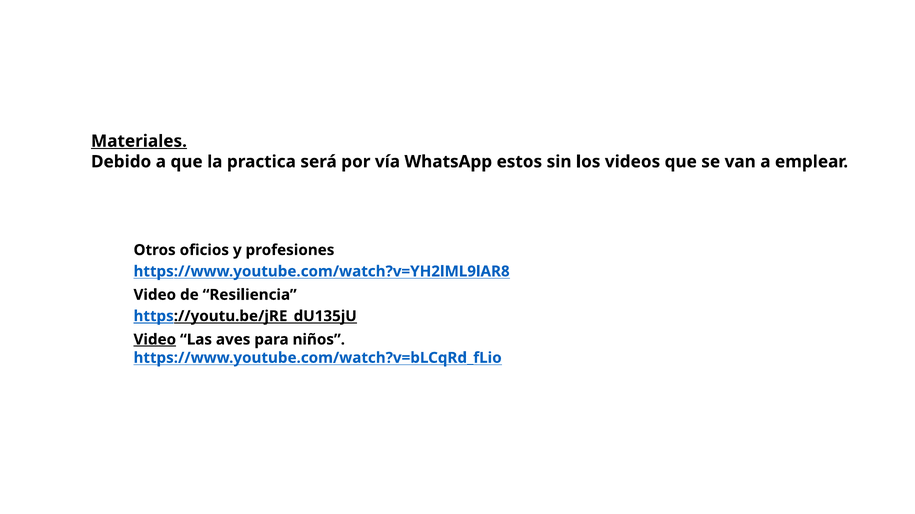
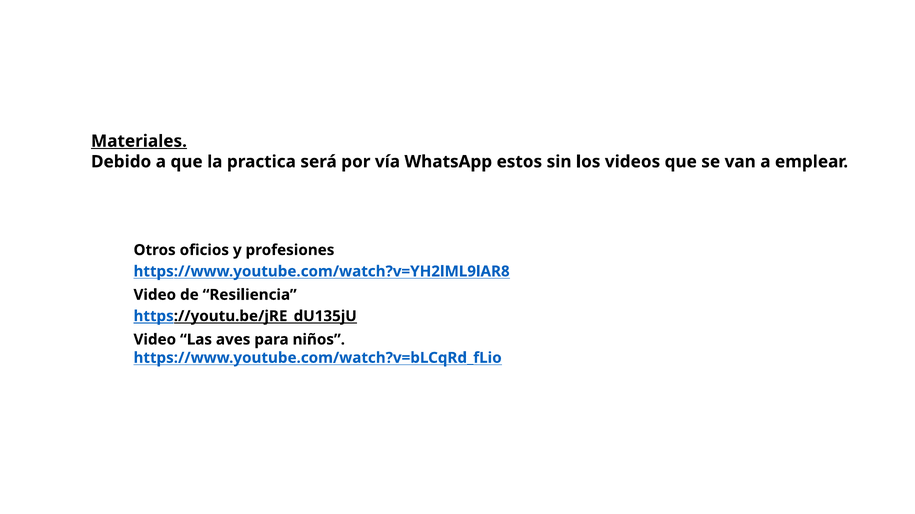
Video at (155, 340) underline: present -> none
